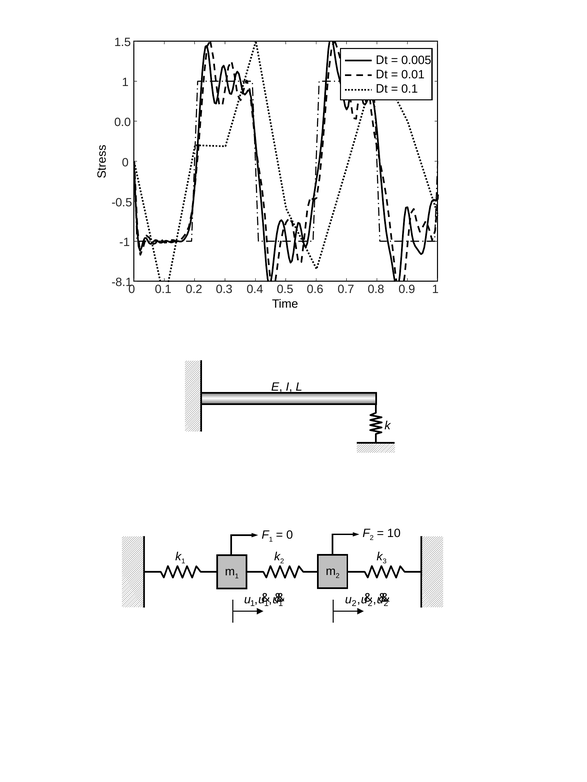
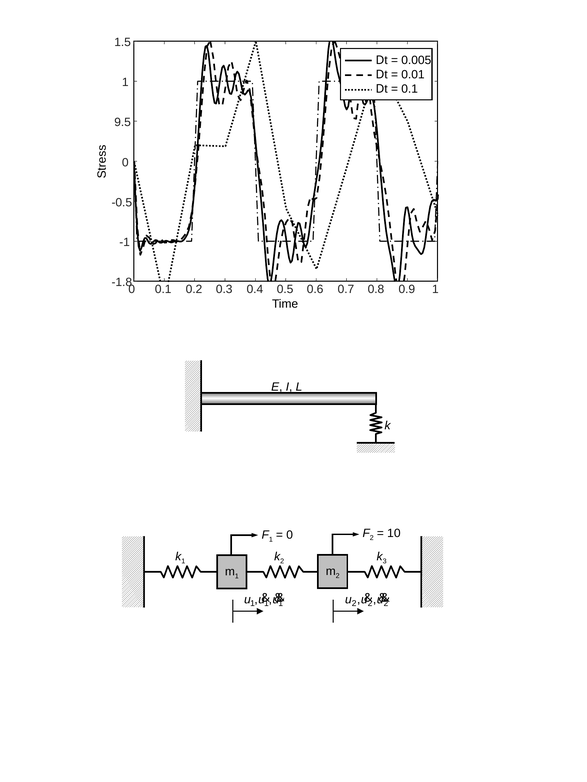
0.0: 0.0 -> 9.5
-8.1: -8.1 -> -1.8
